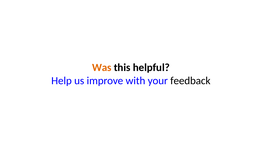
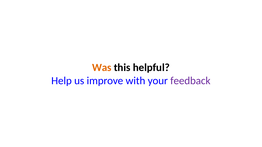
feedback colour: black -> purple
